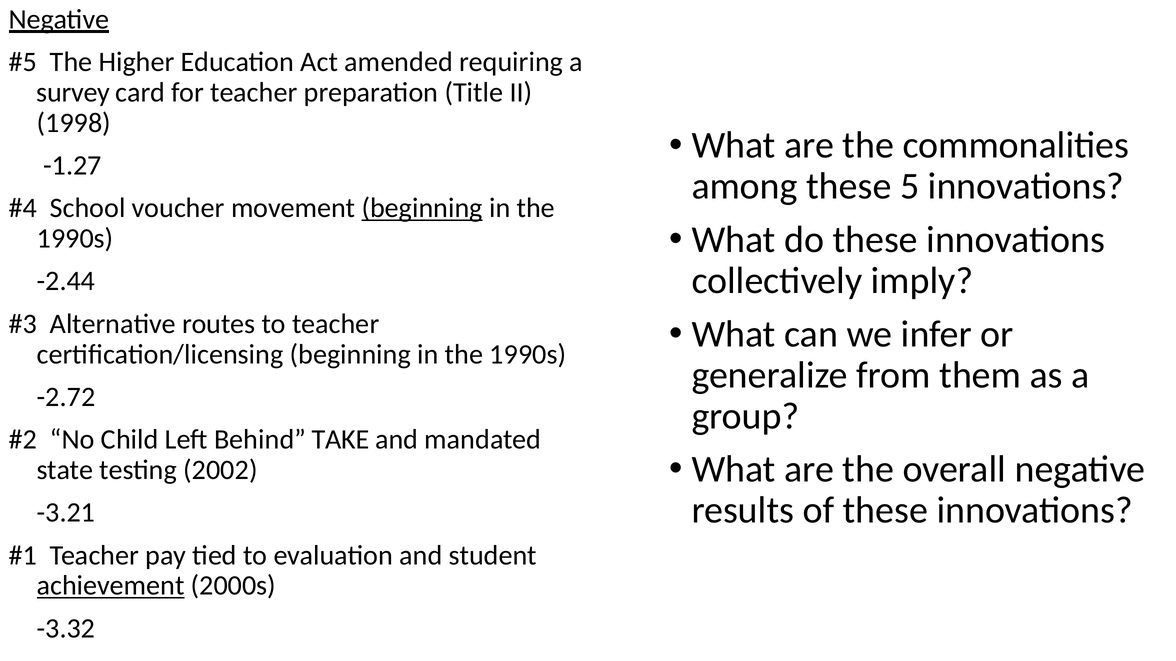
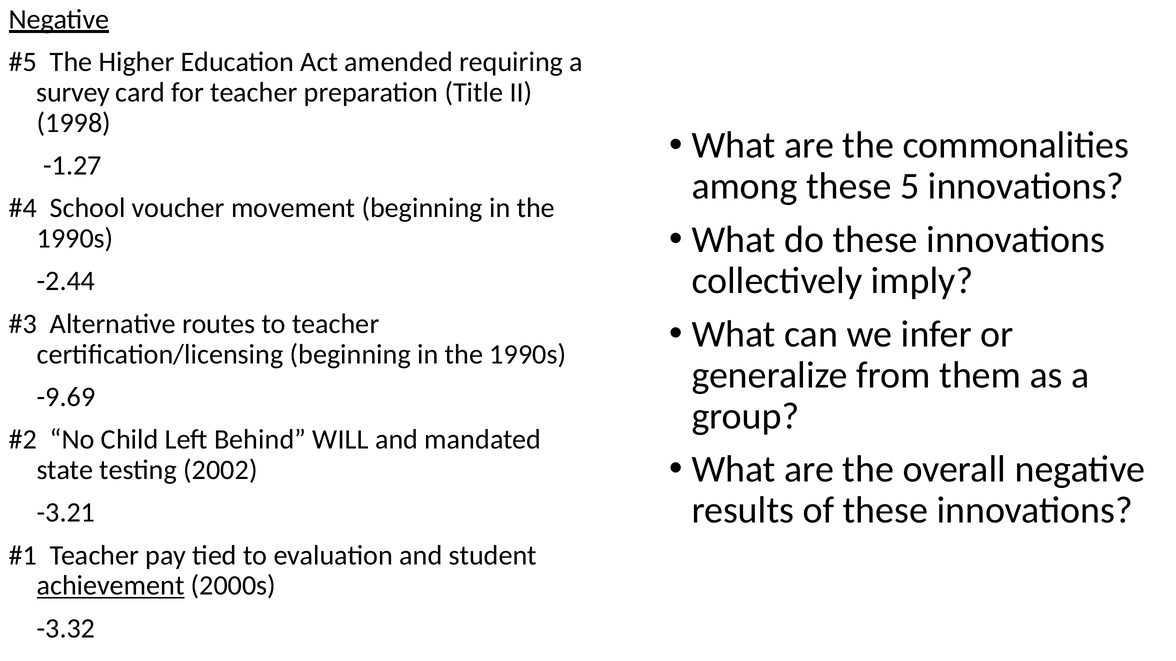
beginning at (422, 208) underline: present -> none
-2.72: -2.72 -> -9.69
TAKE: TAKE -> WILL
